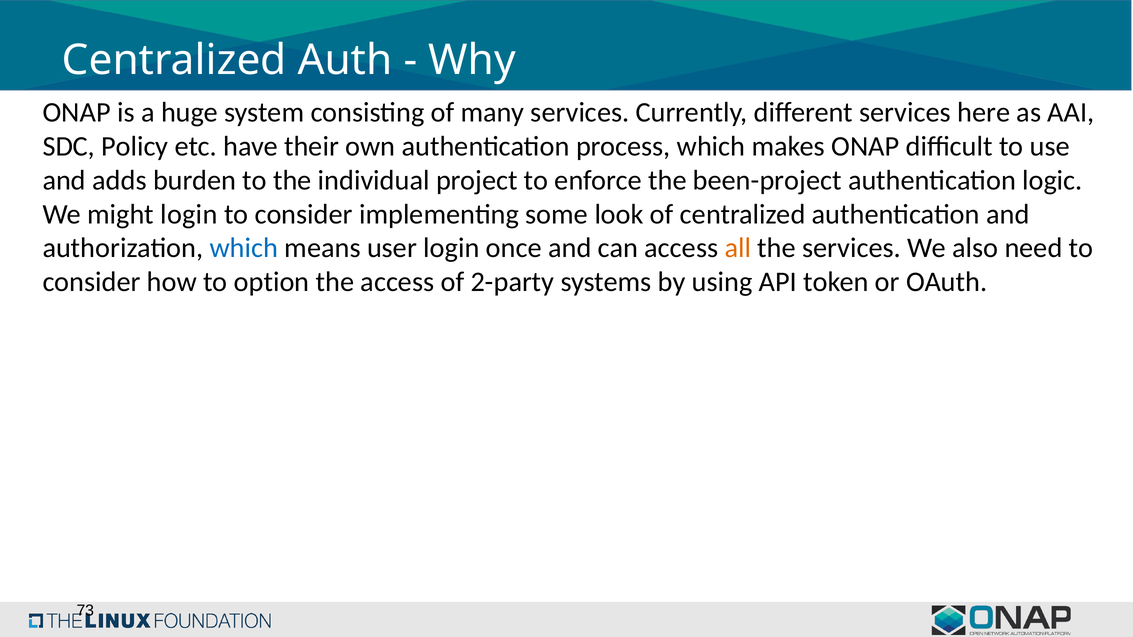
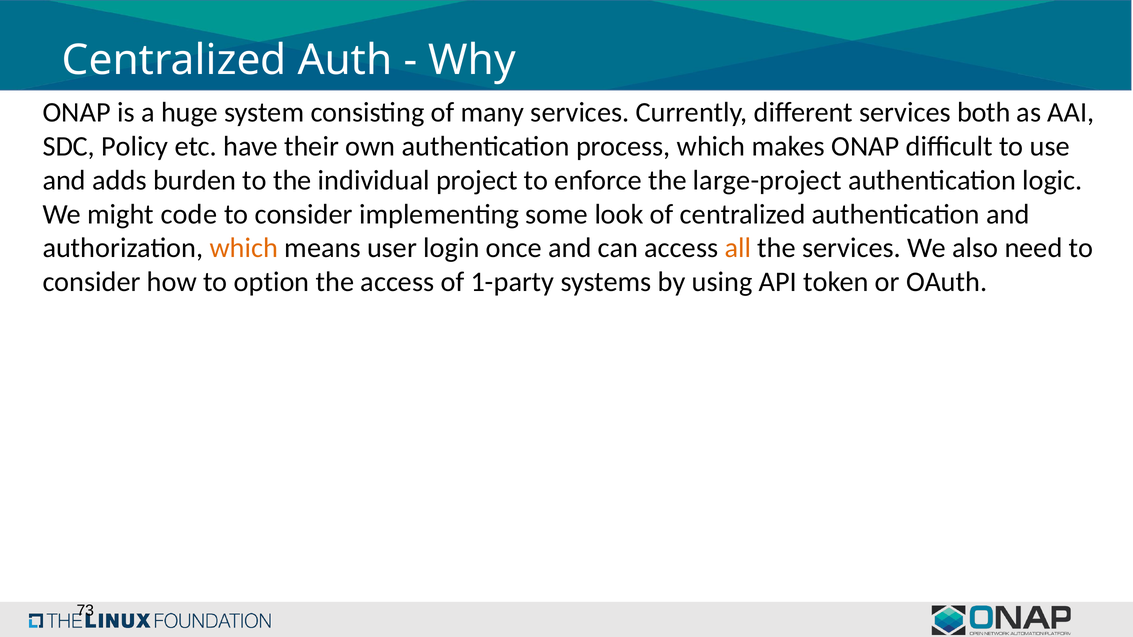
here: here -> both
been-project: been-project -> large-project
might login: login -> code
which at (244, 248) colour: blue -> orange
2-party: 2-party -> 1-party
